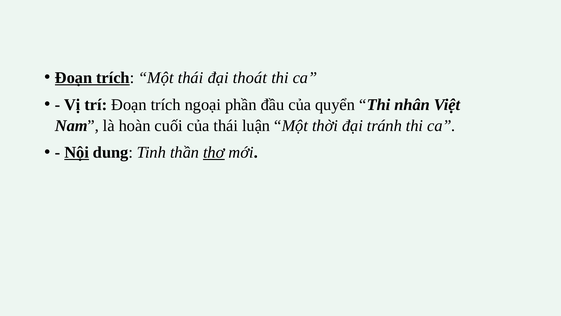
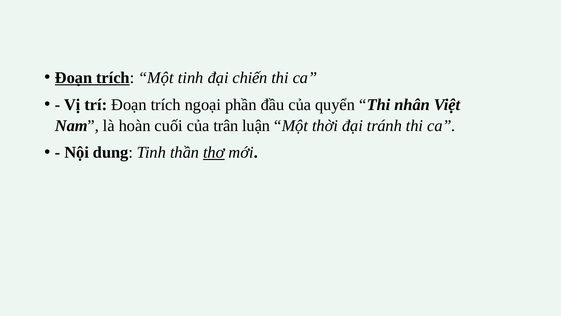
Một thái: thái -> tinh
thoát: thoát -> chiến
của thái: thái -> trân
Nội underline: present -> none
